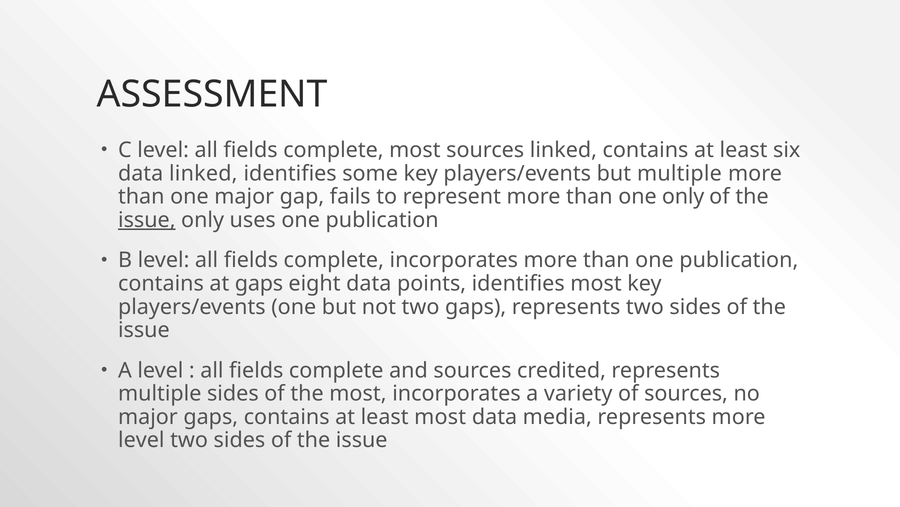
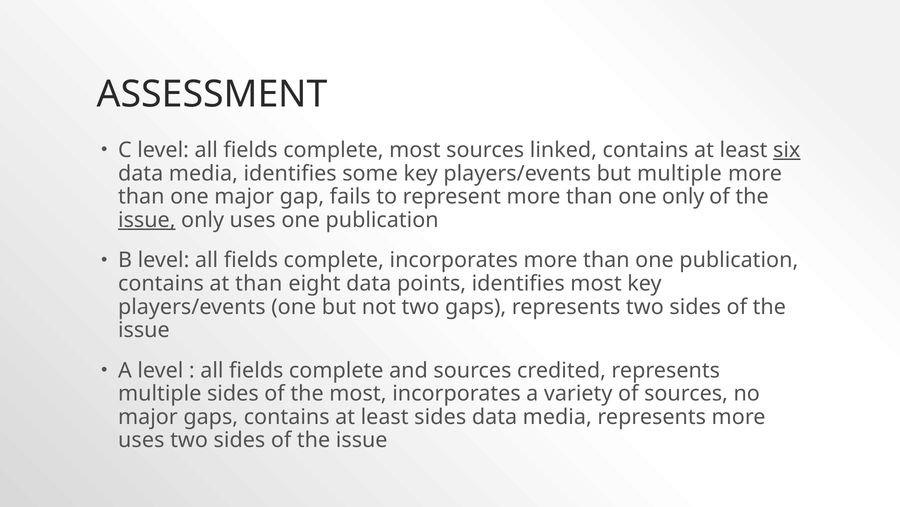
six underline: none -> present
linked at (203, 173): linked -> media
at gaps: gaps -> than
least most: most -> sides
level at (141, 440): level -> uses
